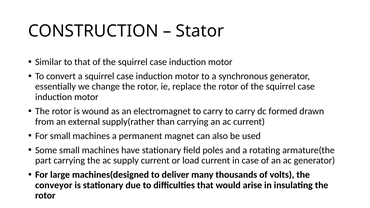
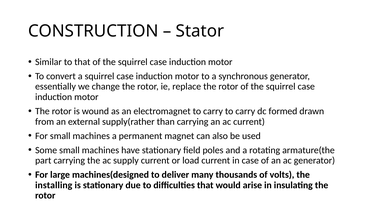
conveyor: conveyor -> installing
